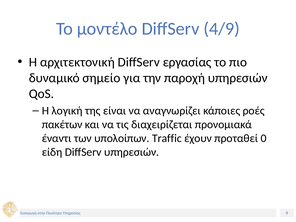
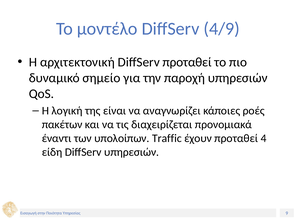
DiffServ εργασίας: εργασίας -> προταθεί
0: 0 -> 4
